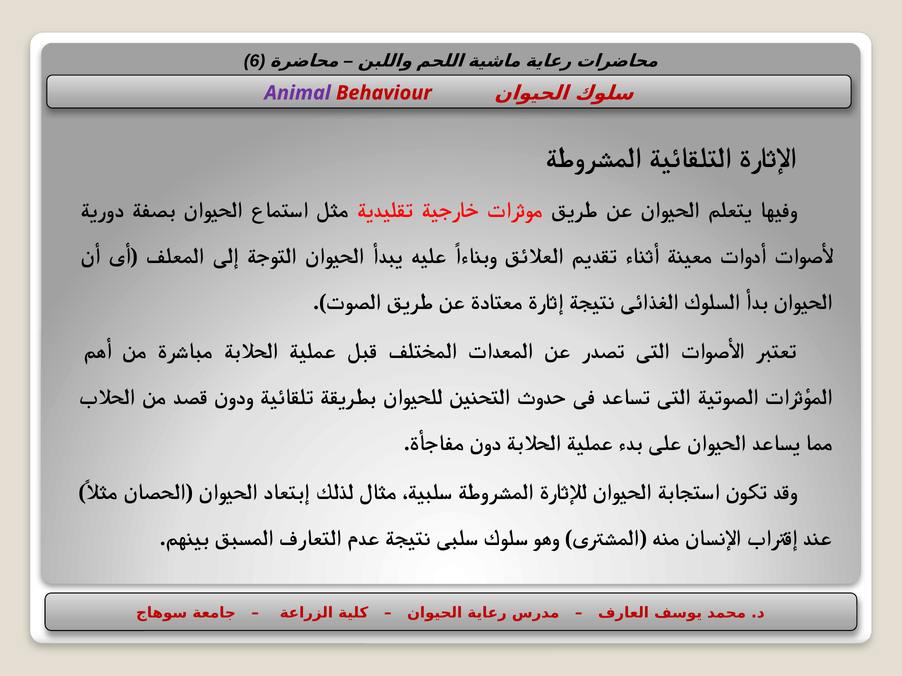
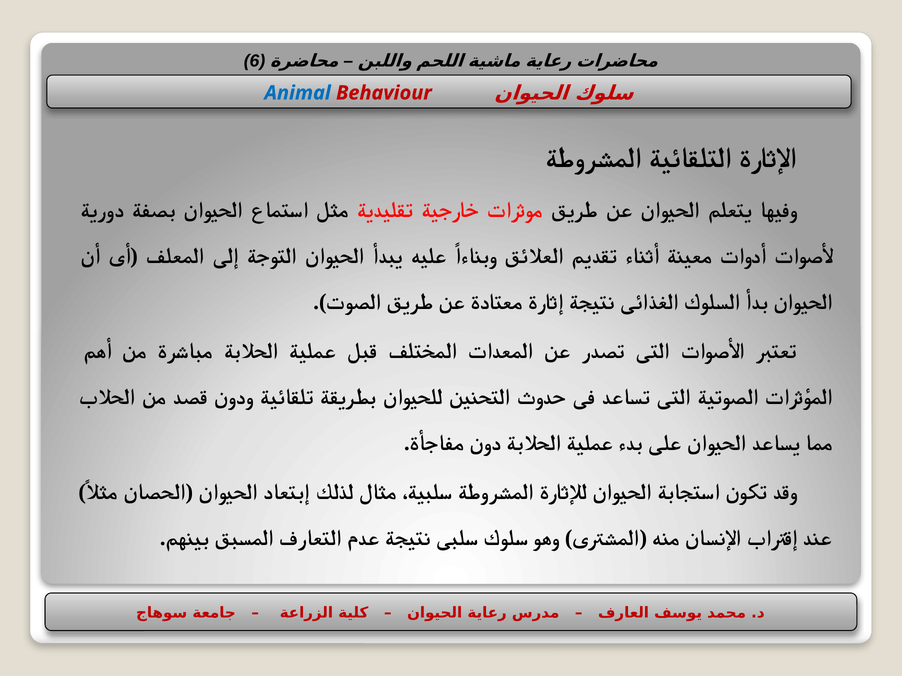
Animal colour: purple -> blue
